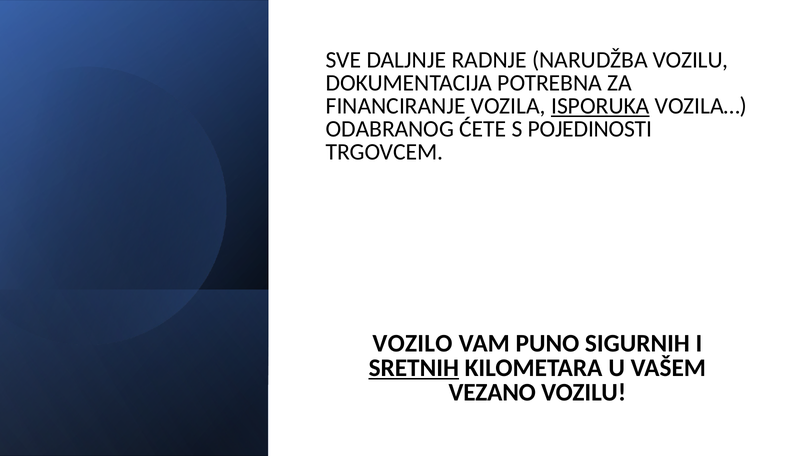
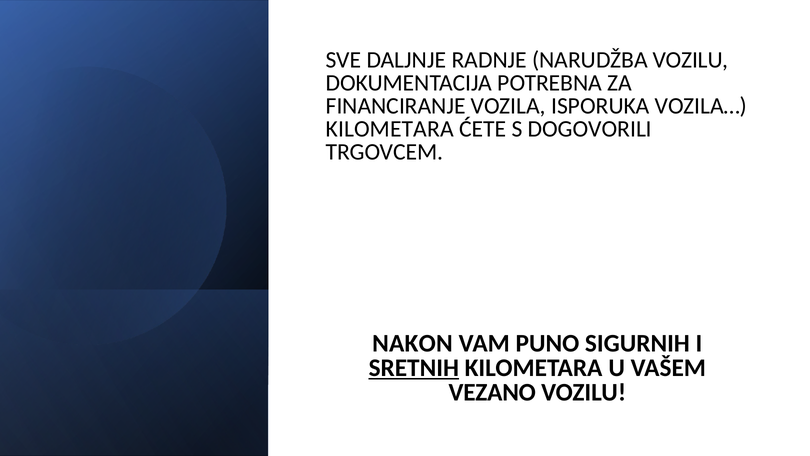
ISPORUKA underline: present -> none
ODABRANOG at (390, 129): ODABRANOG -> KILOMETARA
POJEDINOSTI: POJEDINOSTI -> DOGOVORILI
VOZILO: VOZILO -> NAKON
